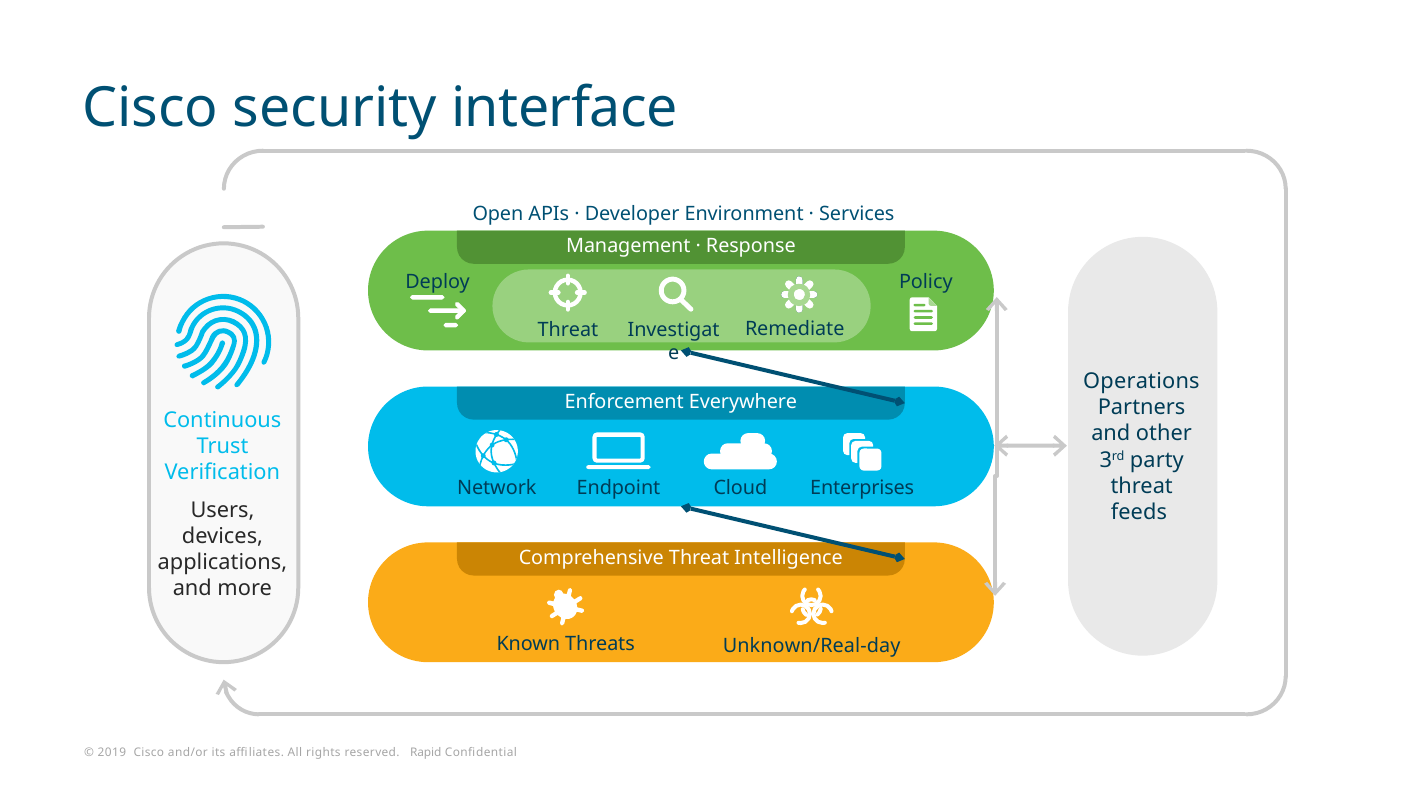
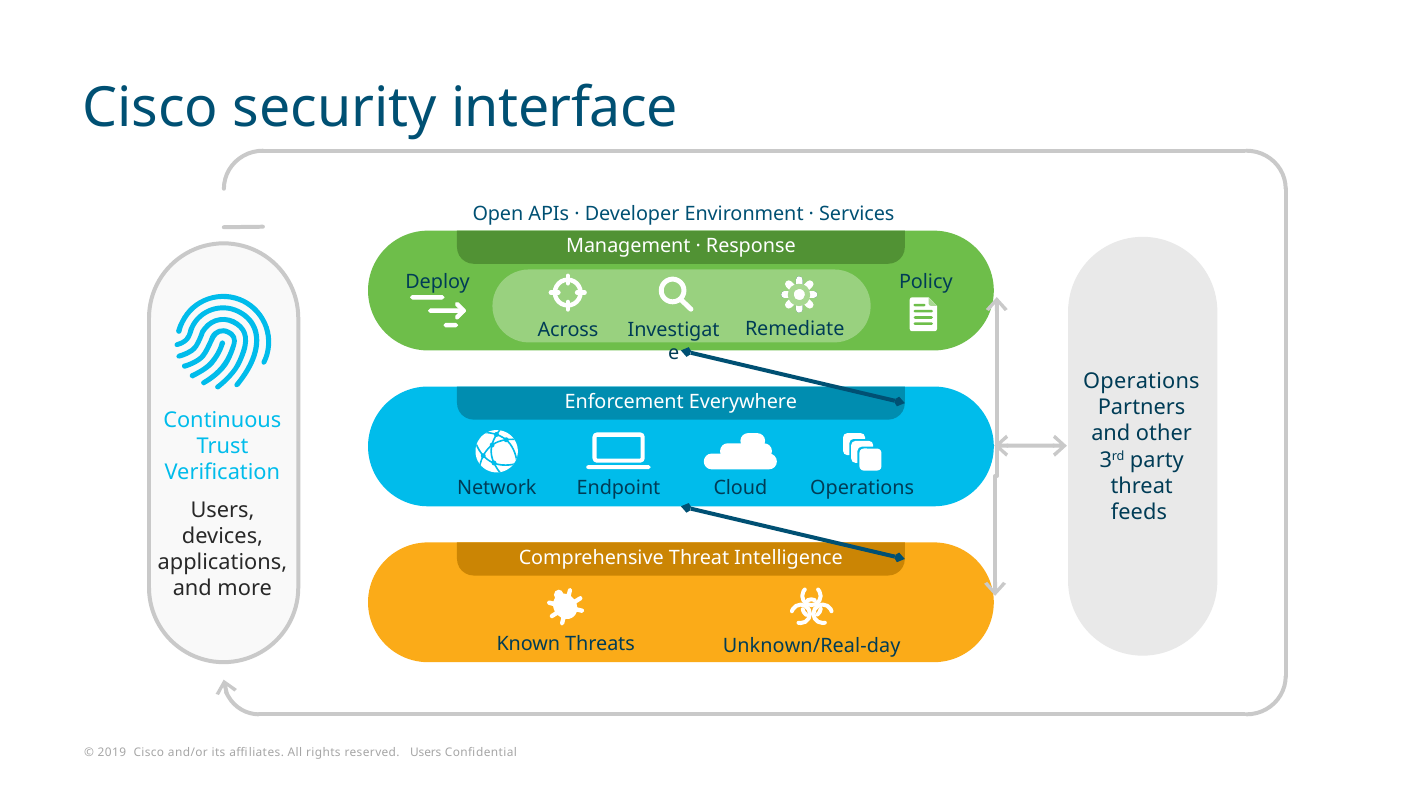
Threat at (568, 330): Threat -> Across
Cloud Enterprises: Enterprises -> Operations
Rapid at (426, 752): Rapid -> Users
